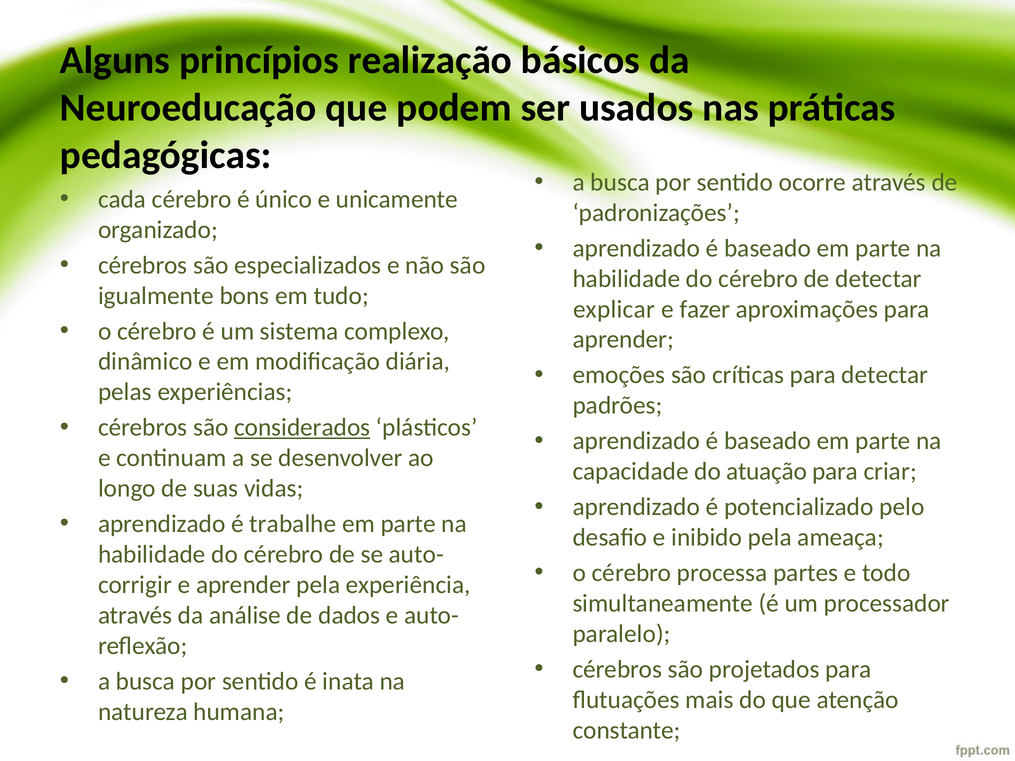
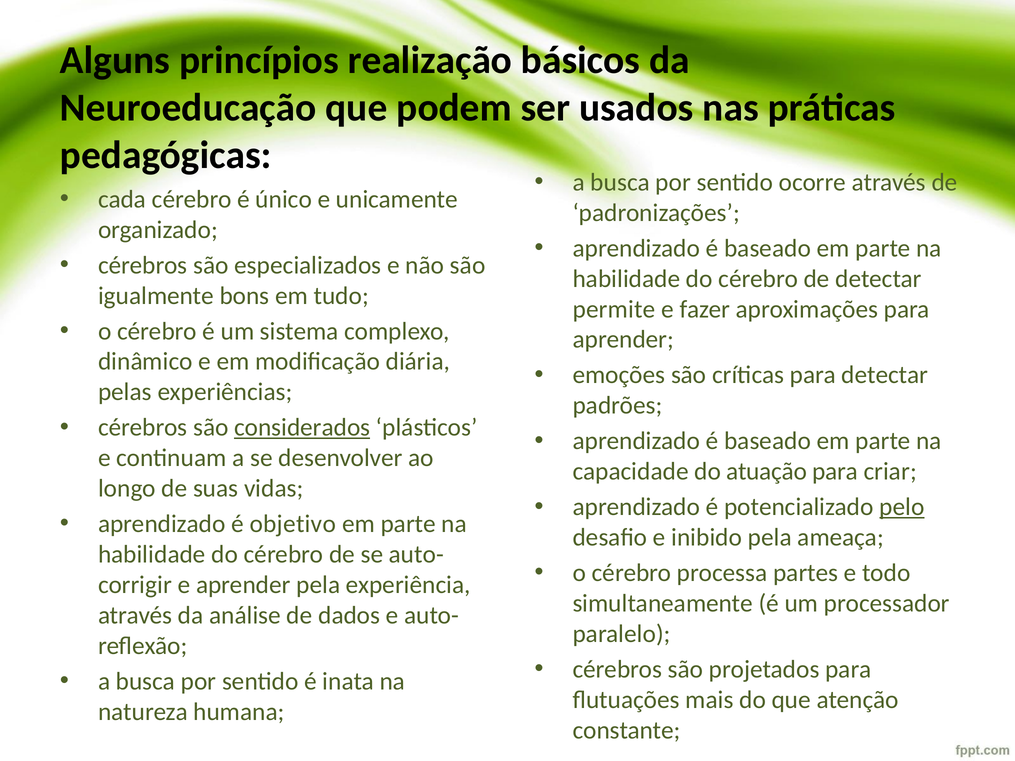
explicar: explicar -> permite
pelo underline: none -> present
trabalhe: trabalhe -> objetivo
